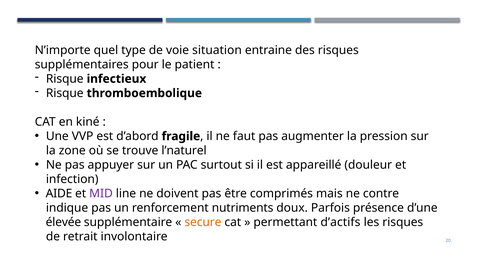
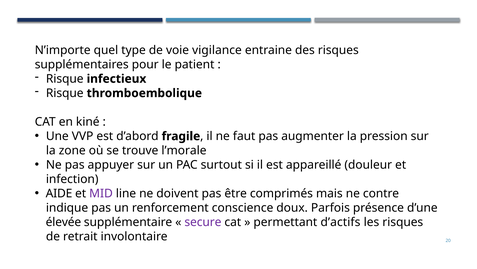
situation: situation -> vigilance
l’naturel: l’naturel -> l’morale
nutriments: nutriments -> conscience
secure colour: orange -> purple
